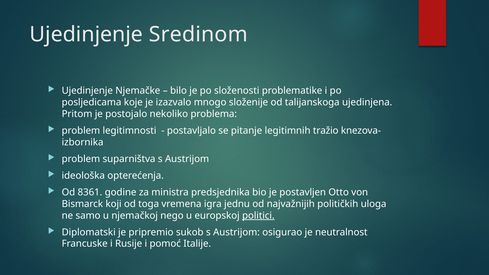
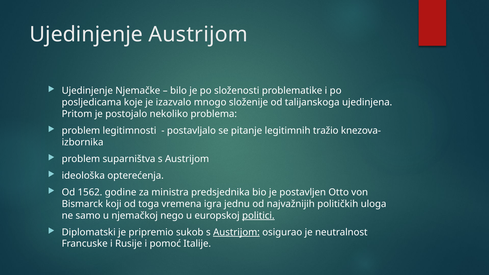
Ujedinjenje Sredinom: Sredinom -> Austrijom
8361: 8361 -> 1562
Austrijom at (236, 232) underline: none -> present
